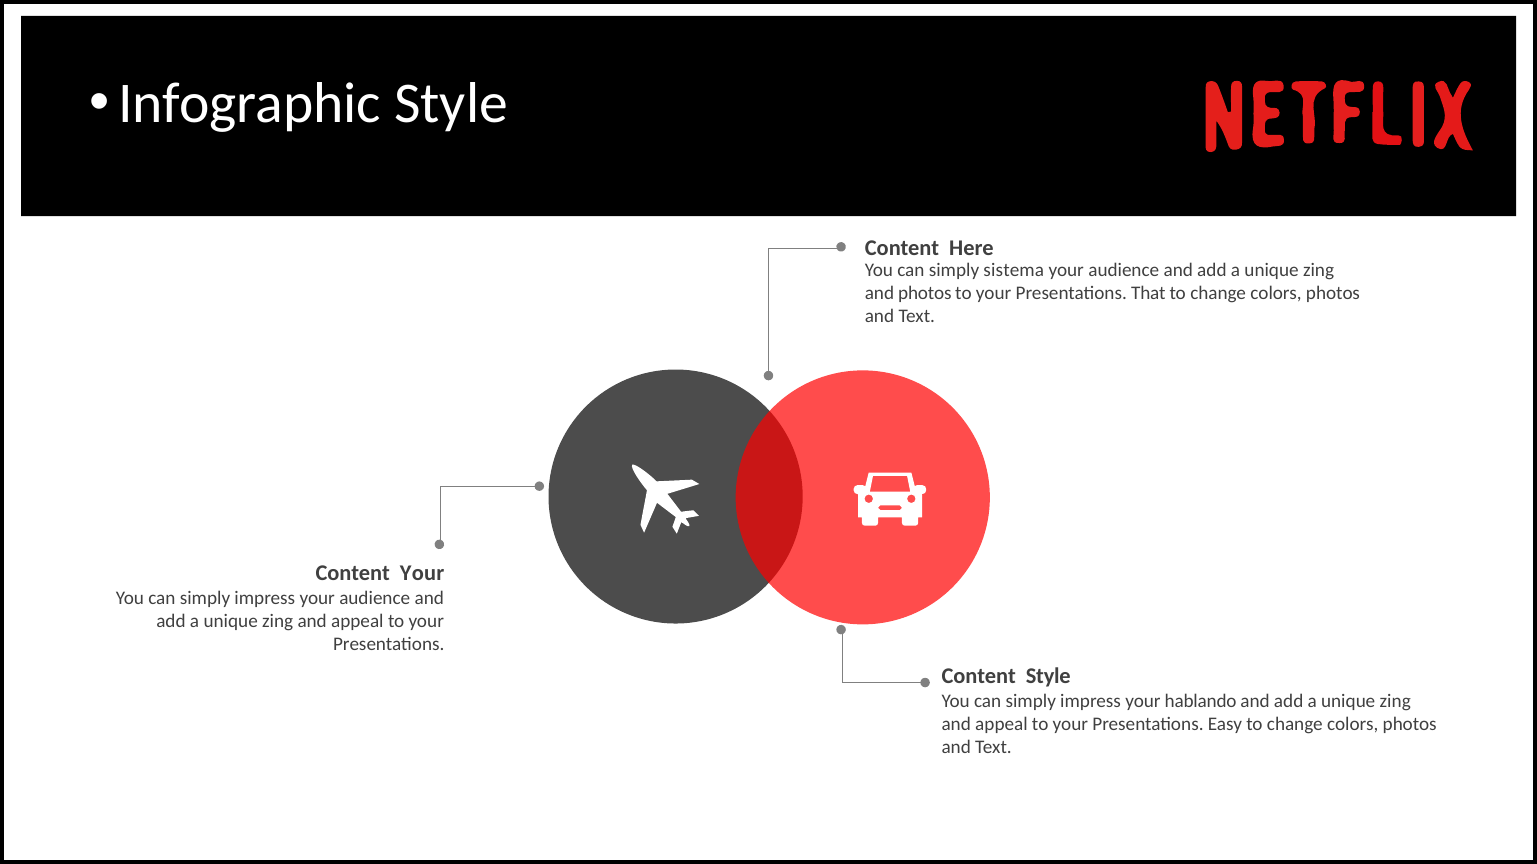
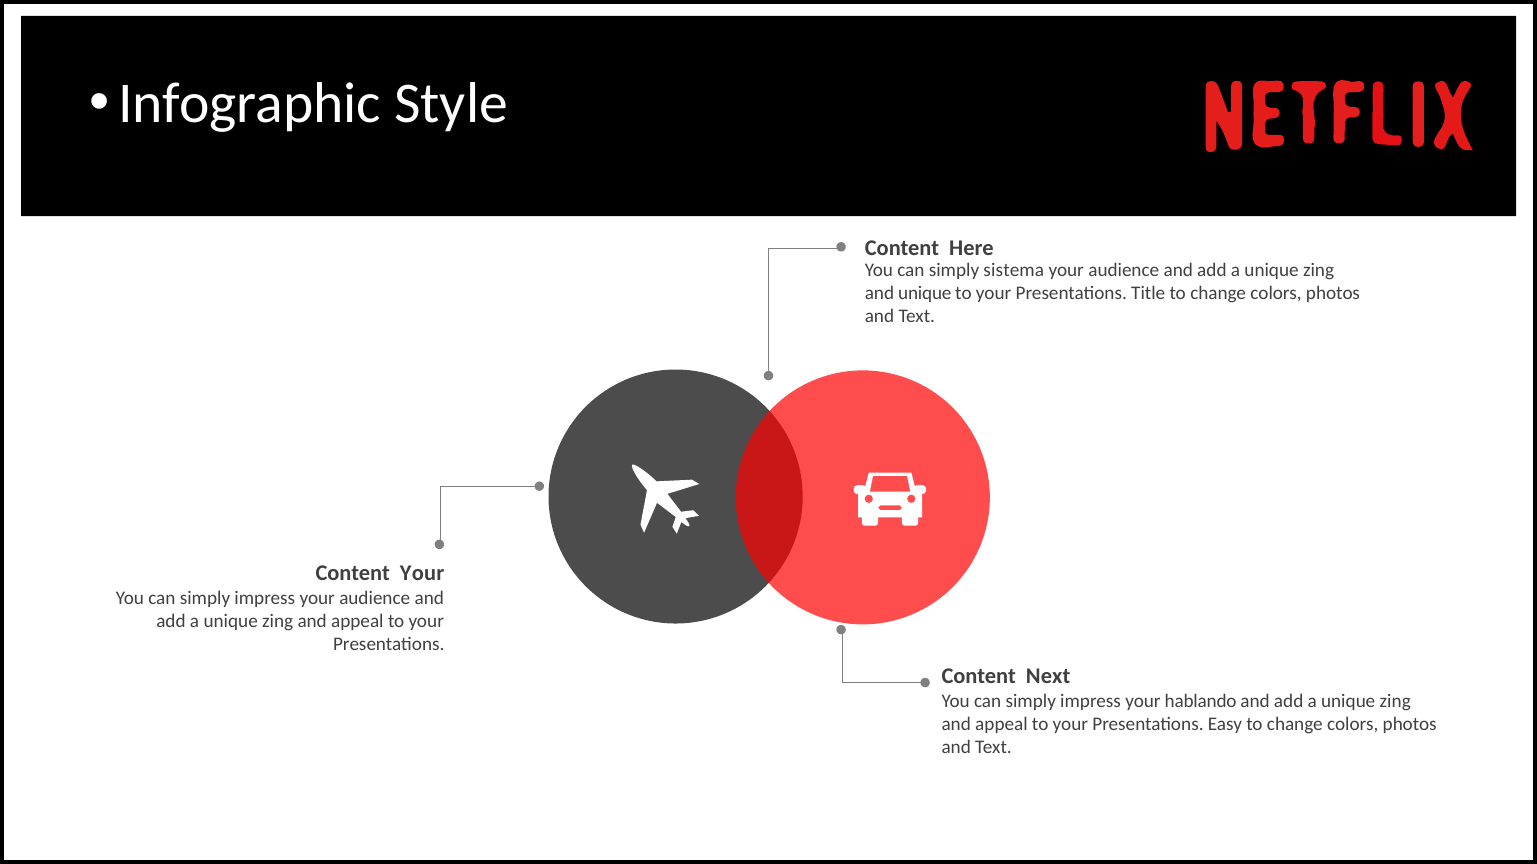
and photos: photos -> unique
That: That -> Title
Content Style: Style -> Next
